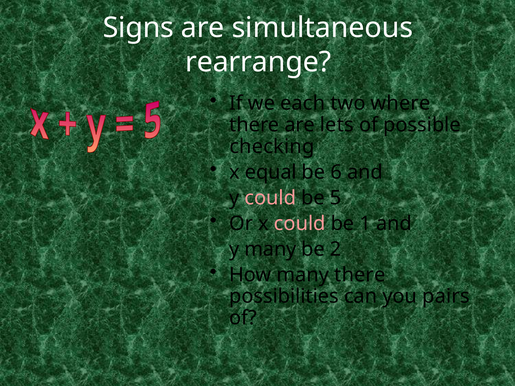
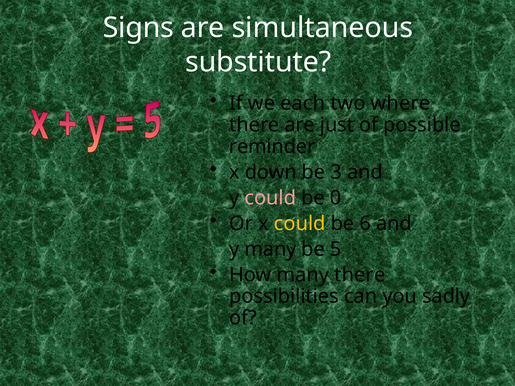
rearrange: rearrange -> substitute
lets: lets -> just
checking: checking -> reminder
equal: equal -> down
6: 6 -> 3
5: 5 -> 0
could at (300, 224) colour: pink -> yellow
1: 1 -> 6
2: 2 -> 5
pairs: pairs -> sadly
